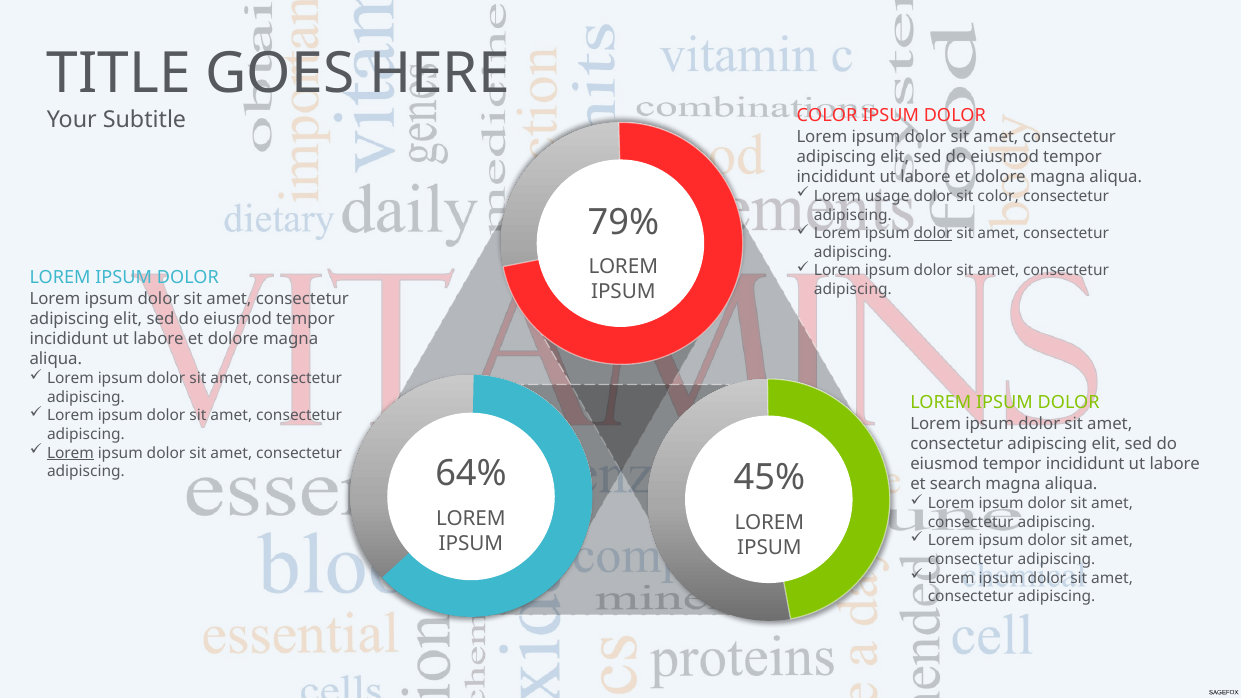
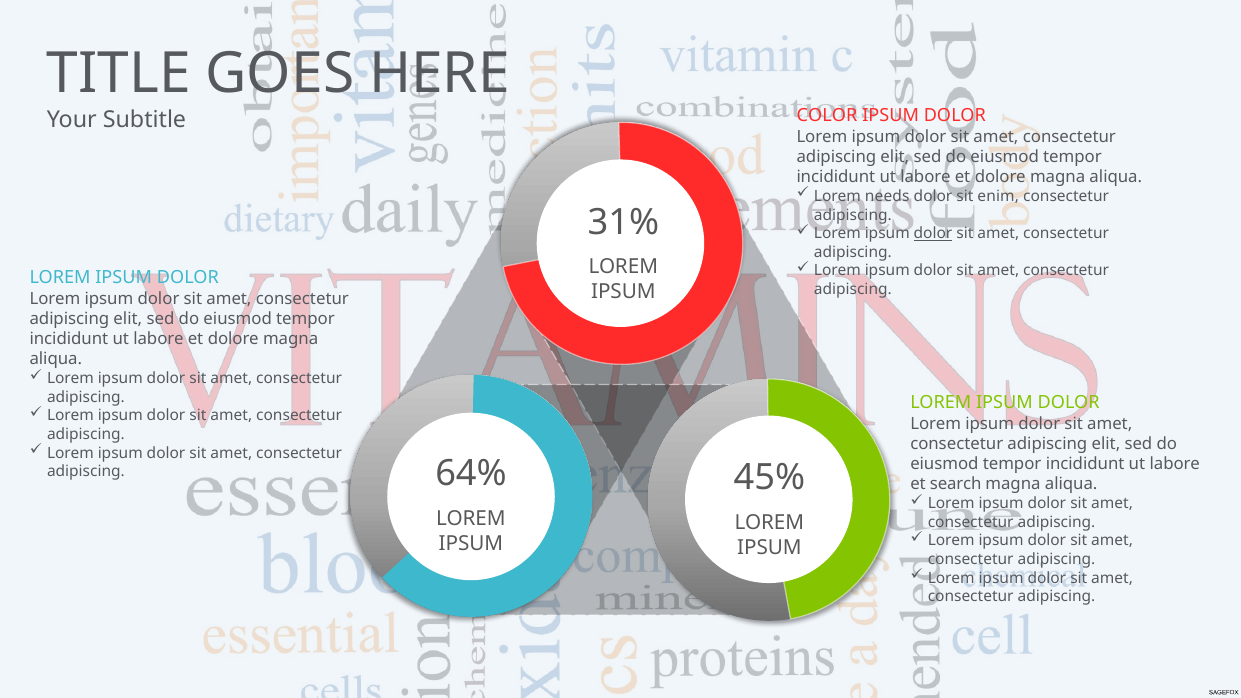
usage: usage -> needs
sit color: color -> enim
79%: 79% -> 31%
Lorem at (70, 453) underline: present -> none
